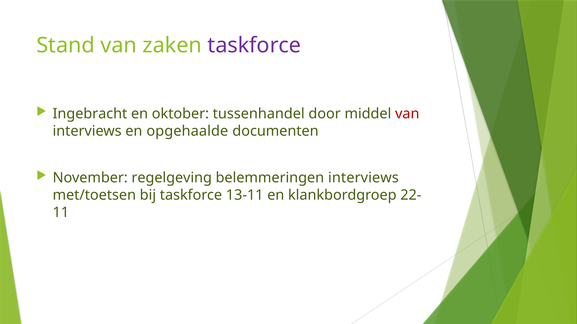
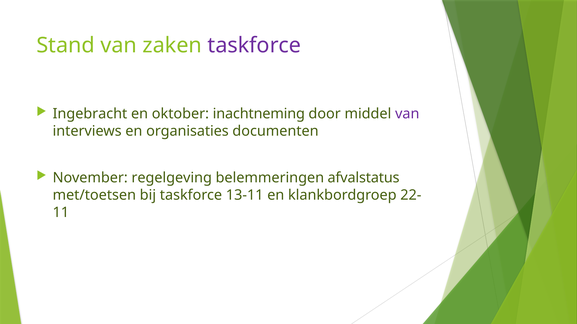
tussenhandel: tussenhandel -> inachtneming
van at (407, 114) colour: red -> purple
opgehaalde: opgehaalde -> organisaties
belemmeringen interviews: interviews -> afvalstatus
